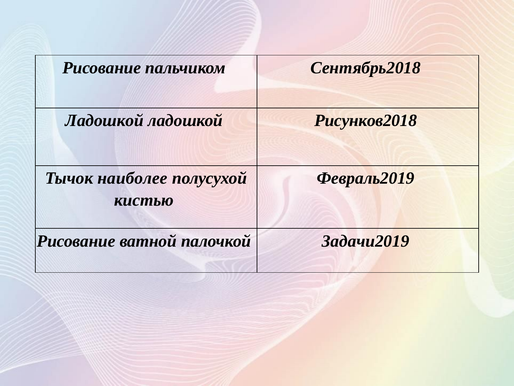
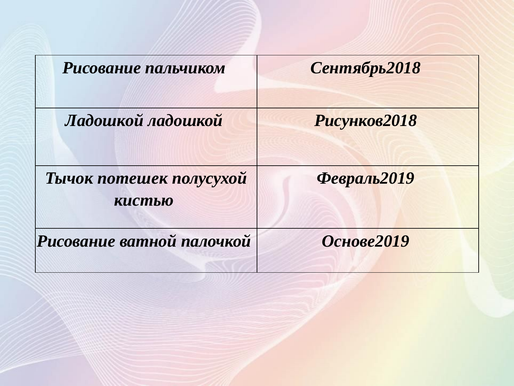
наиболее: наиболее -> потешек
Задачи2019: Задачи2019 -> Основе2019
